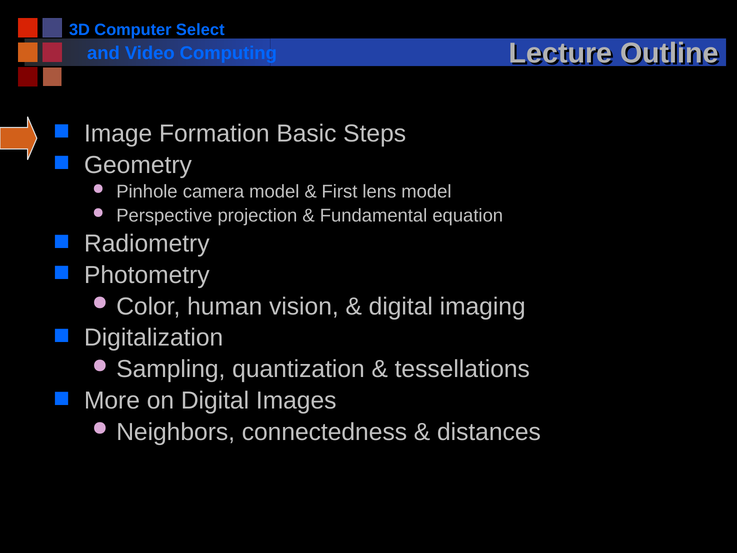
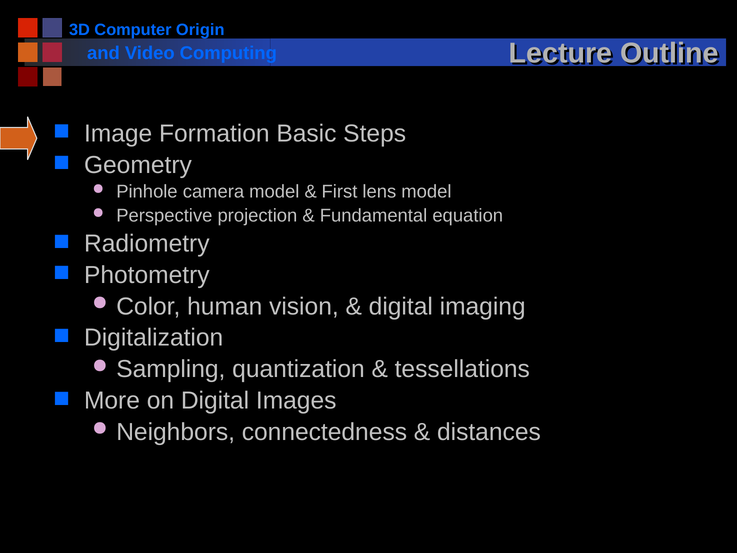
Select: Select -> Origin
